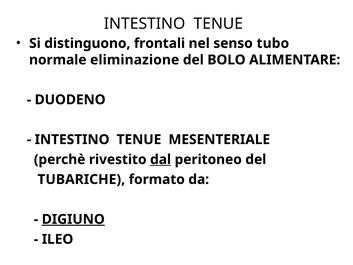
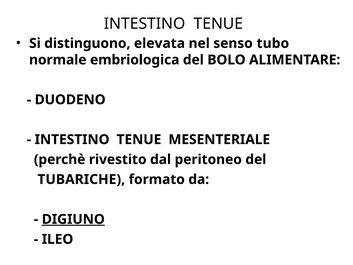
frontali: frontali -> elevata
eliminazione: eliminazione -> embriologica
dal underline: present -> none
